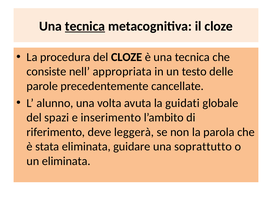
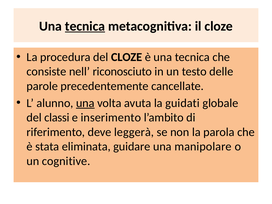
appropriata: appropriata -> riconosciuto
una at (85, 103) underline: none -> present
spazi: spazi -> classi
soprattutto: soprattutto -> manipolare
un eliminata: eliminata -> cognitive
